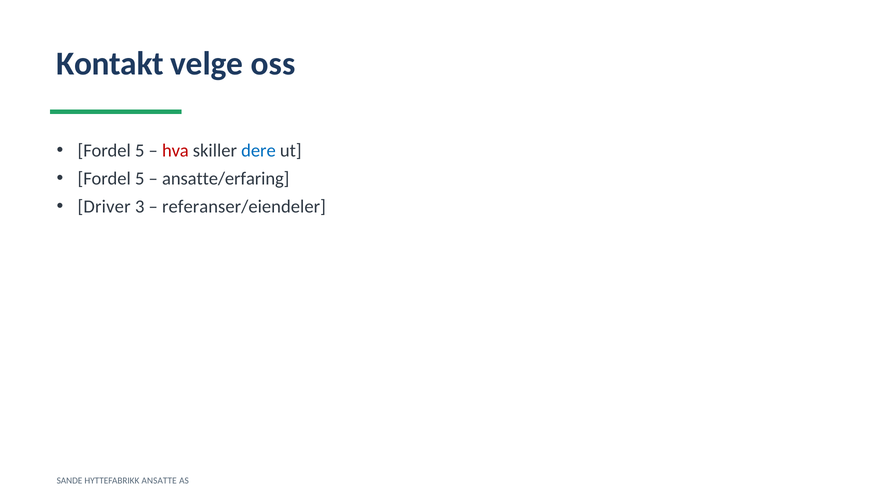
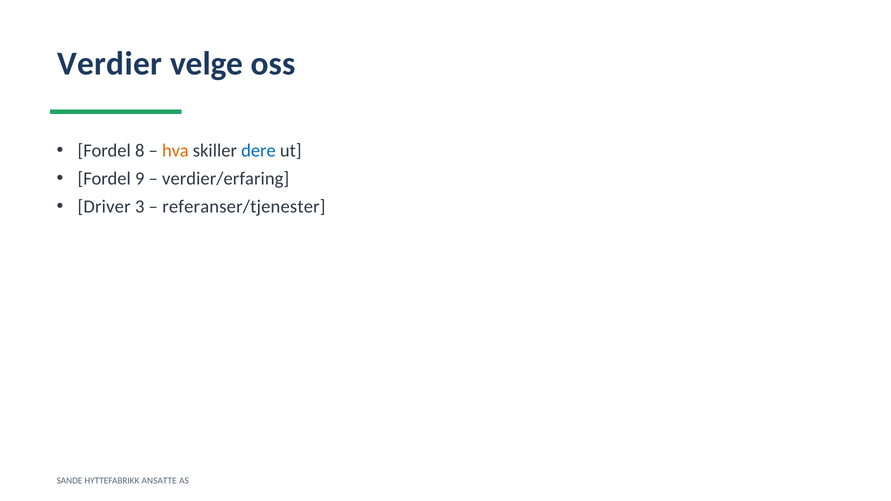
Kontakt: Kontakt -> Verdier
5 at (140, 151): 5 -> 8
hva colour: red -> orange
5 at (140, 179): 5 -> 9
ansatte/erfaring: ansatte/erfaring -> verdier/erfaring
referanser/eiendeler: referanser/eiendeler -> referanser/tjenester
